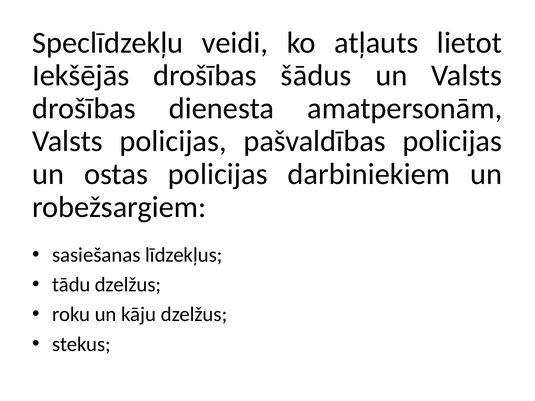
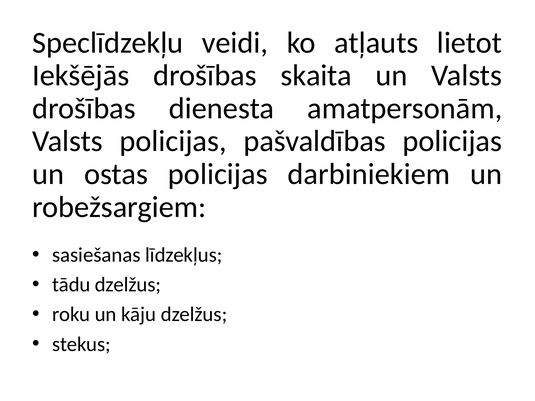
šādus: šādus -> skaita
